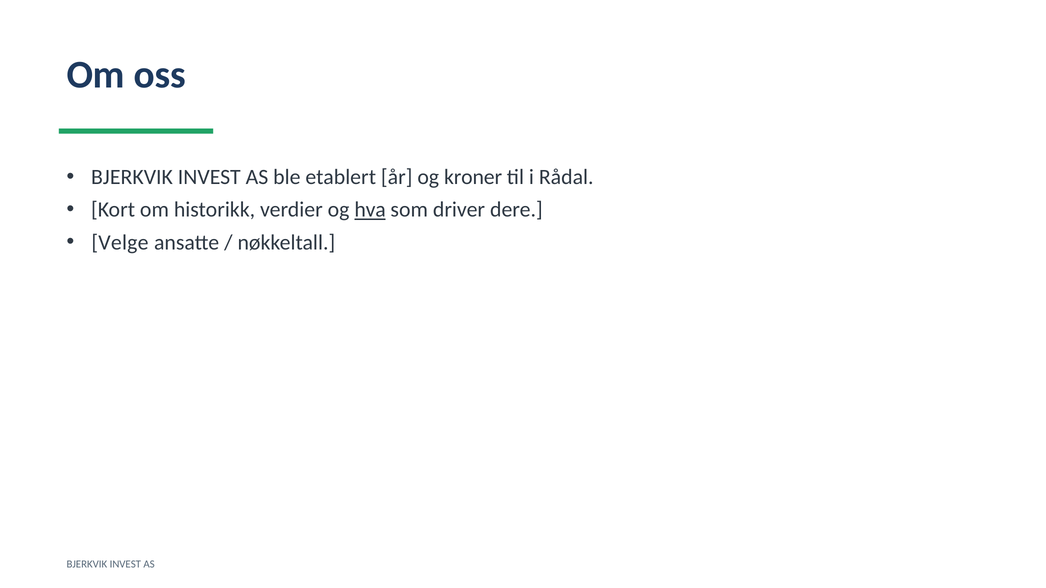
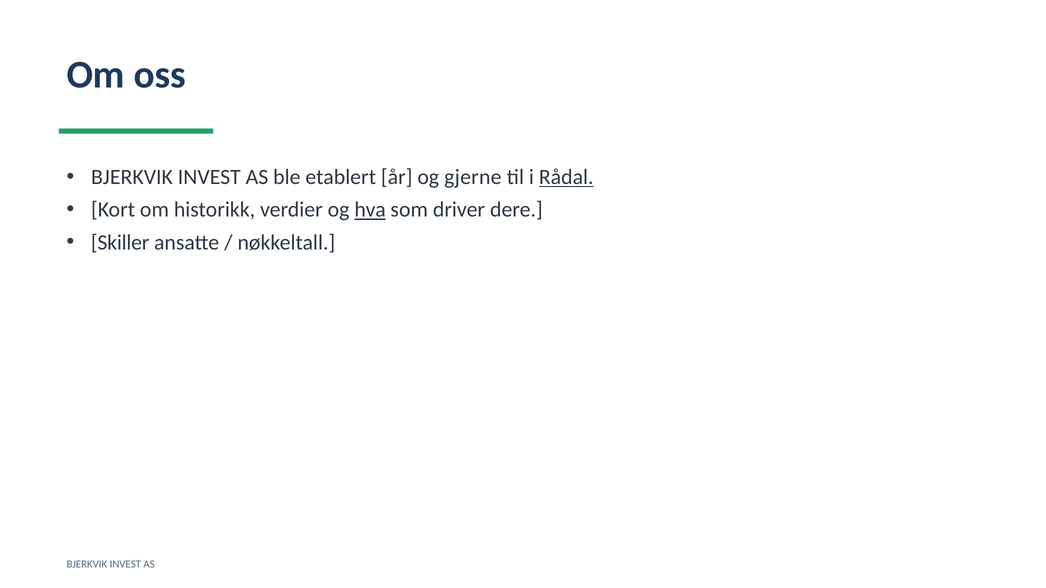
kroner: kroner -> gjerne
Rådal underline: none -> present
Velge: Velge -> Skiller
